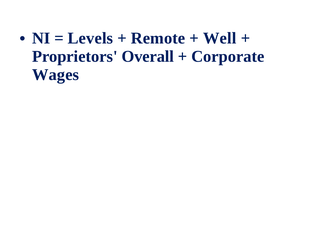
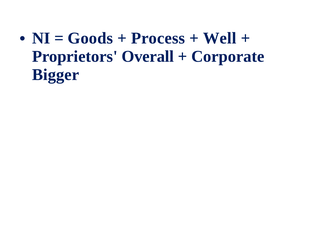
Levels: Levels -> Goods
Remote: Remote -> Process
Wages: Wages -> Bigger
